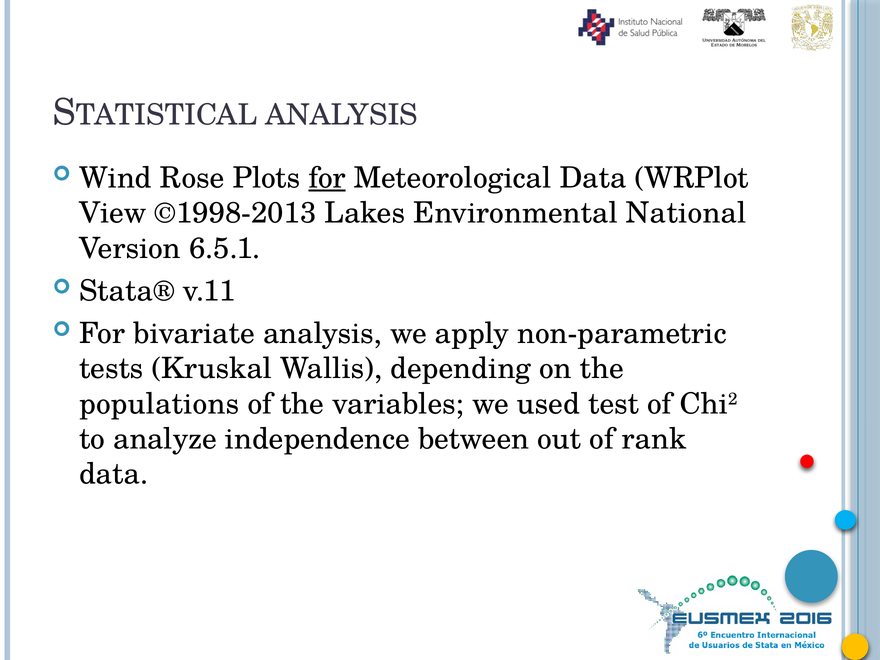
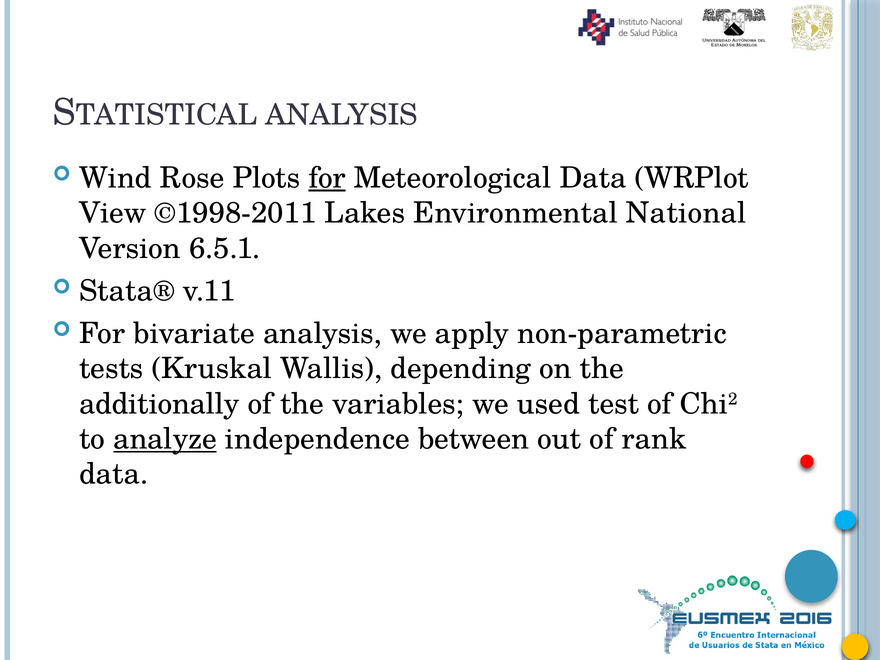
©1998-2013: ©1998-2013 -> ©1998-2011
populations: populations -> additionally
analyze underline: none -> present
